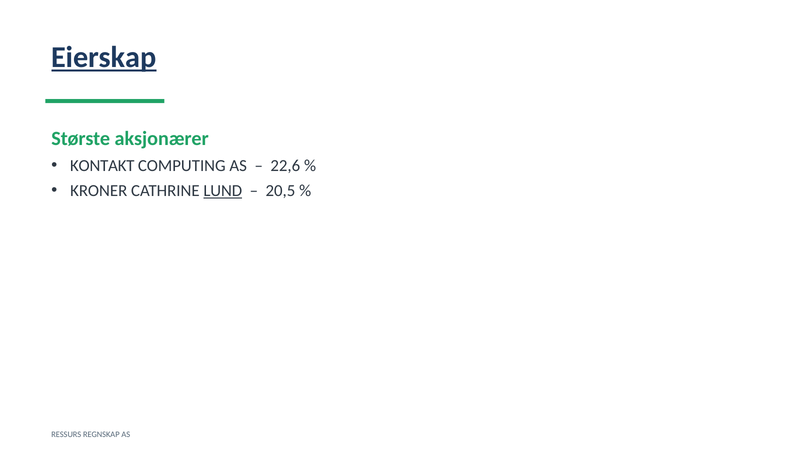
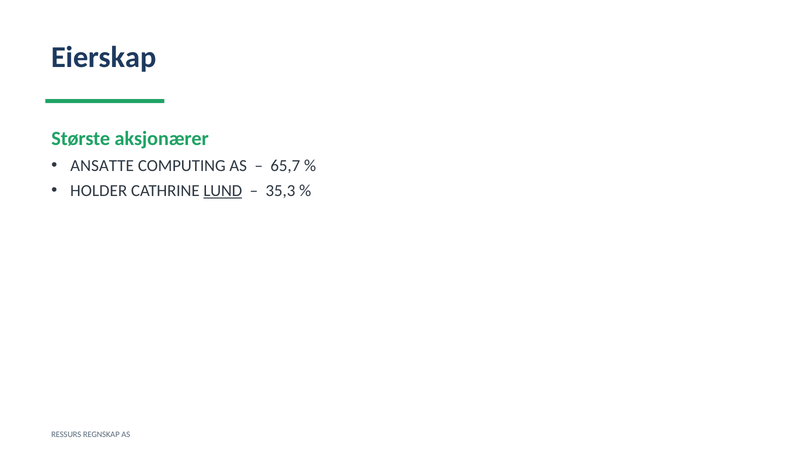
Eierskap underline: present -> none
KONTAKT: KONTAKT -> ANSATTE
22,6: 22,6 -> 65,7
KRONER: KRONER -> HOLDER
20,5: 20,5 -> 35,3
